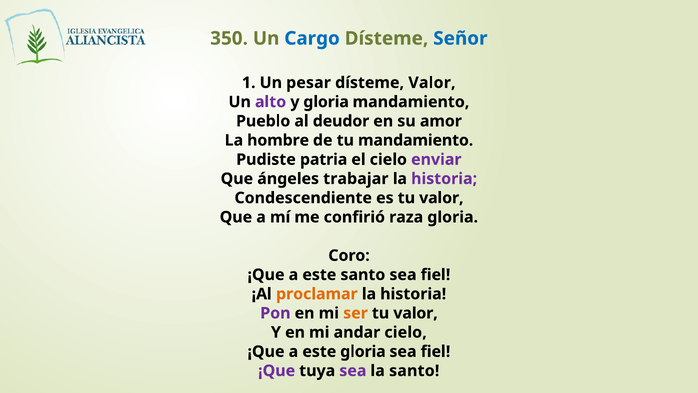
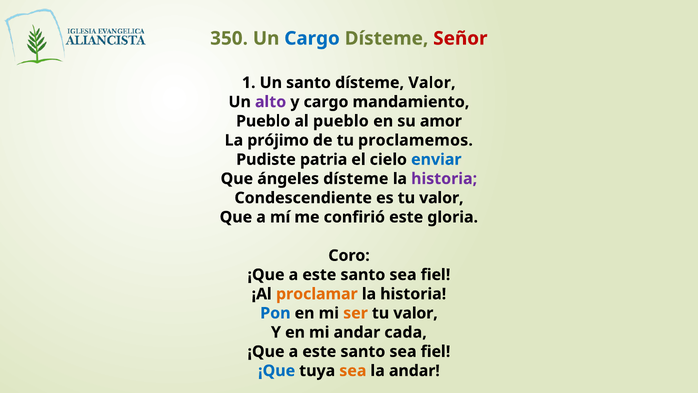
Señor colour: blue -> red
Un pesar: pesar -> santo
y gloria: gloria -> cargo
al deudor: deudor -> pueblo
hombre: hombre -> prójimo
tu mandamiento: mandamiento -> proclamemos
enviar colour: purple -> blue
ángeles trabajar: trabajar -> dísteme
confirió raza: raza -> este
Pon colour: purple -> blue
andar cielo: cielo -> cada
gloria at (363, 351): gloria -> santo
¡Que at (277, 370) colour: purple -> blue
sea at (353, 370) colour: purple -> orange
la santo: santo -> andar
